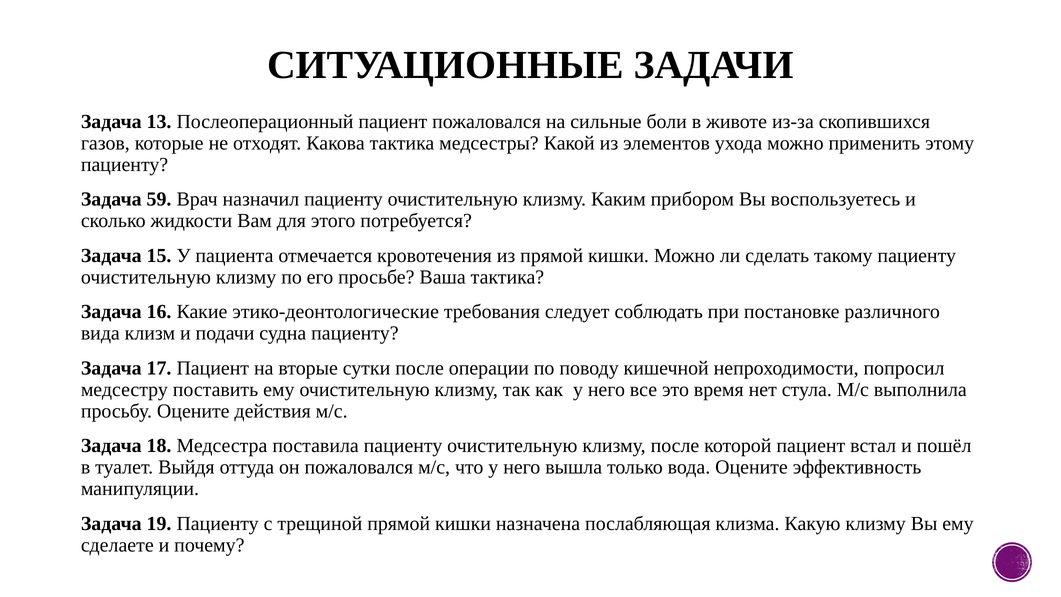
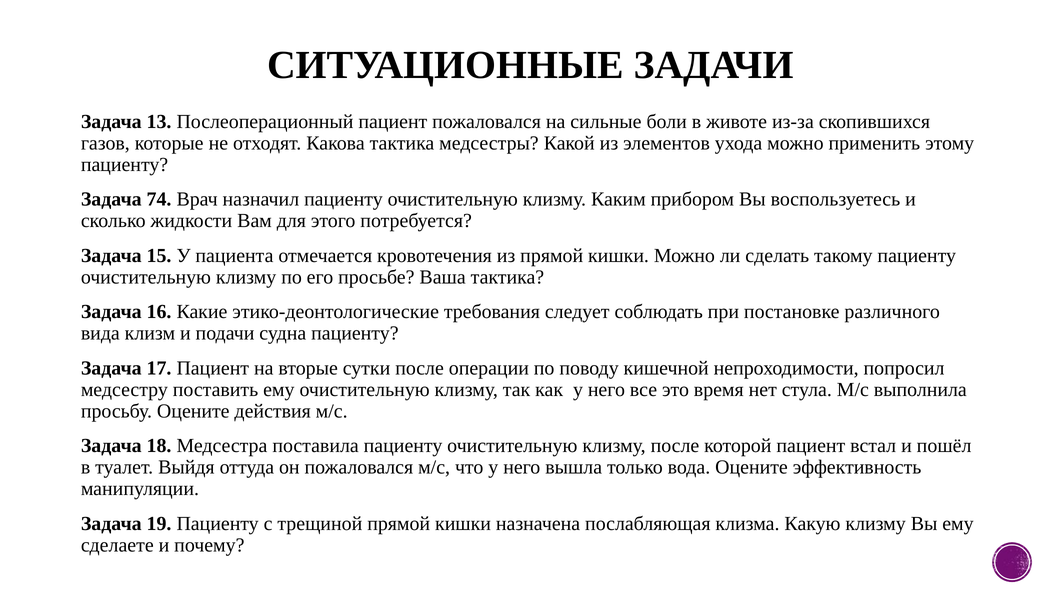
59: 59 -> 74
